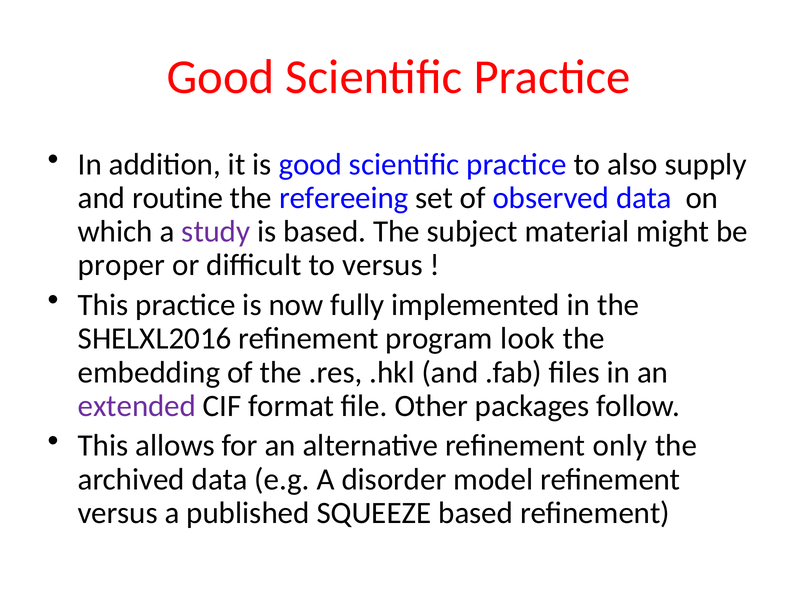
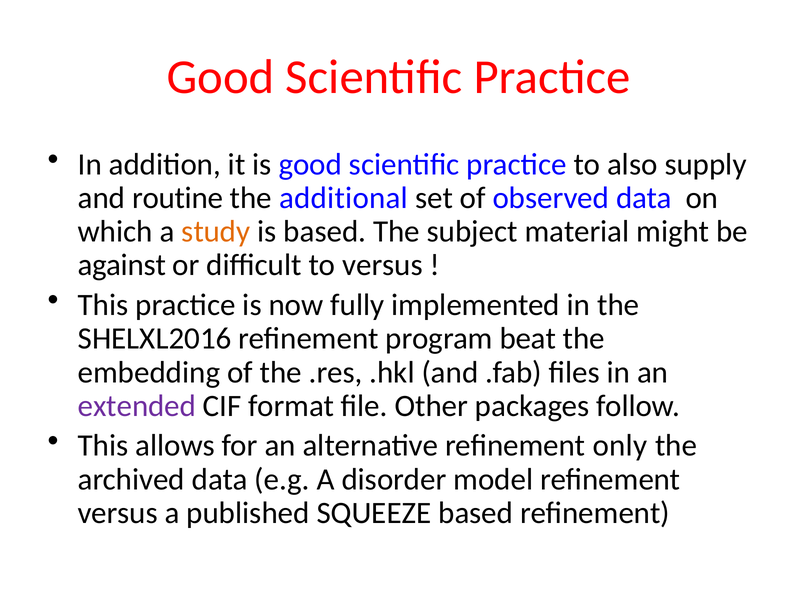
refereeing: refereeing -> additional
study colour: purple -> orange
proper: proper -> against
look: look -> beat
